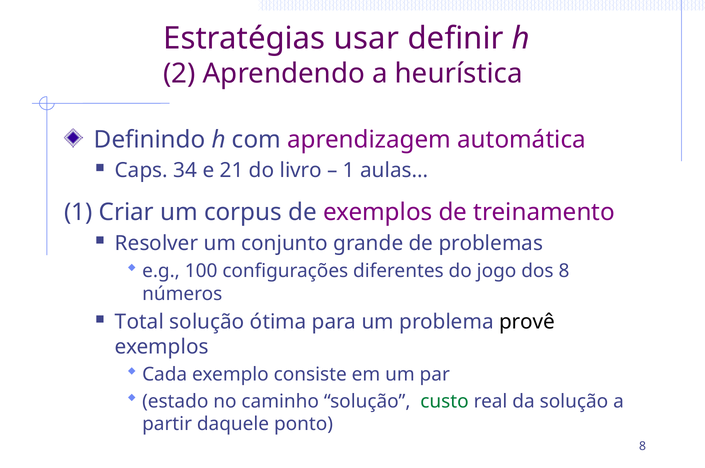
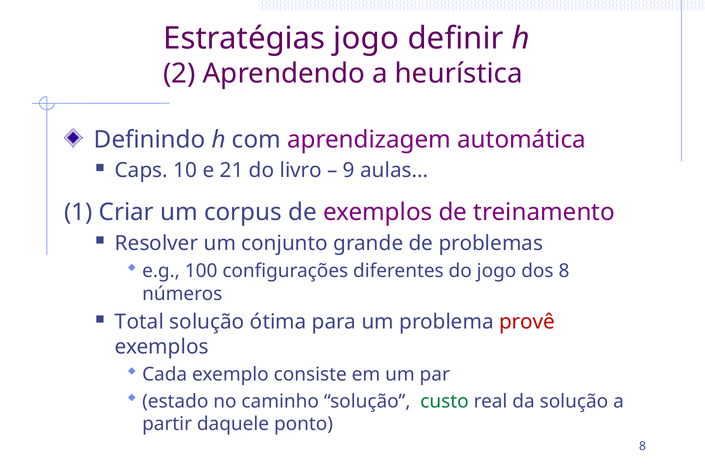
Estratégias usar: usar -> jogo
34: 34 -> 10
1 at (349, 171): 1 -> 9
provê colour: black -> red
